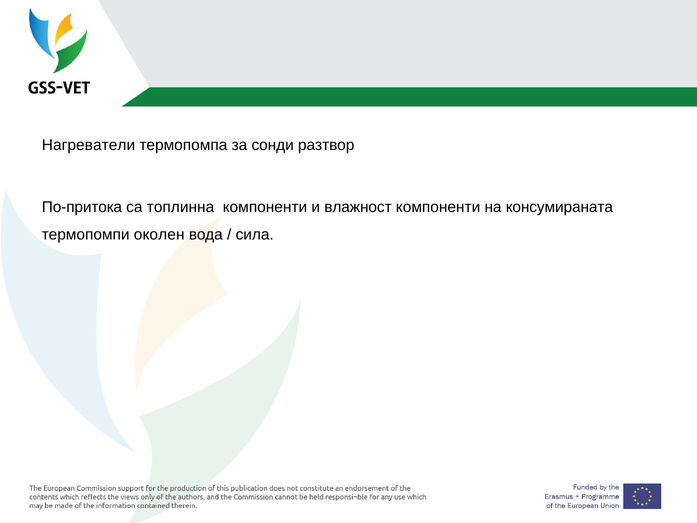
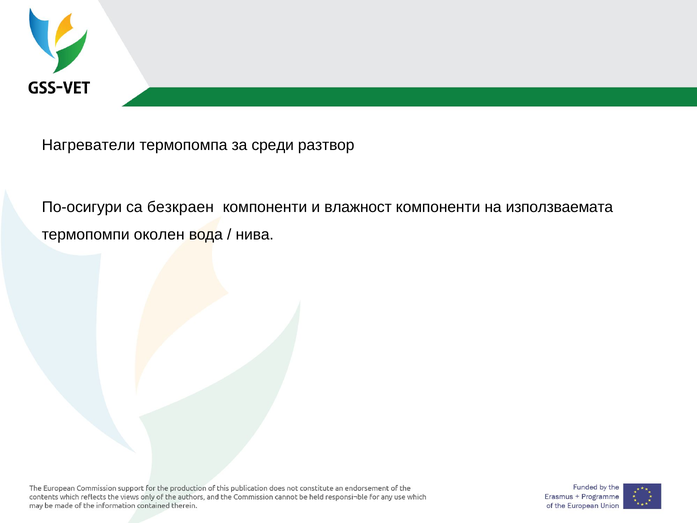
сонди: сонди -> среди
По-притока: По-притока -> По-осигури
топлинна: топлинна -> безкраен
консумираната: консумираната -> използваемата
сила: сила -> нива
